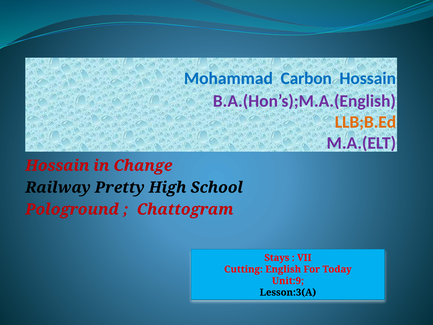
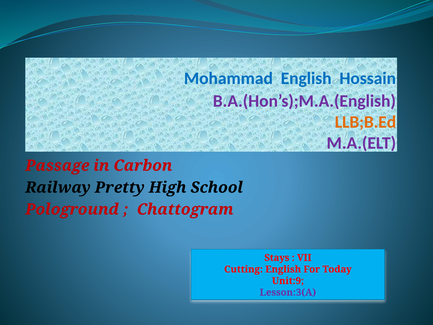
Mohammad Carbon: Carbon -> English
Hossain at (57, 165): Hossain -> Passage
Change: Change -> Carbon
Lesson:3(A colour: black -> purple
